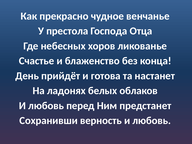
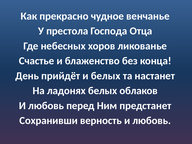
и готова: готова -> белых
